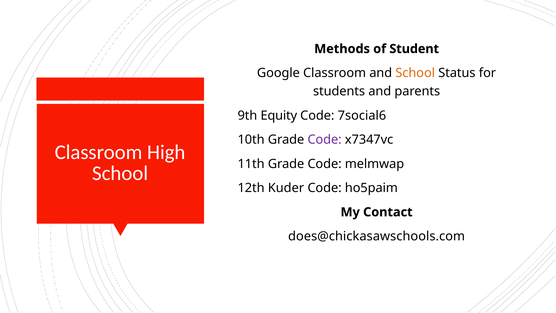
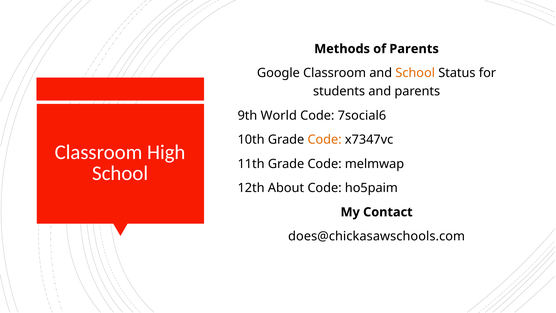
of Student: Student -> Parents
Equity: Equity -> World
Code at (325, 140) colour: purple -> orange
Kuder: Kuder -> About
